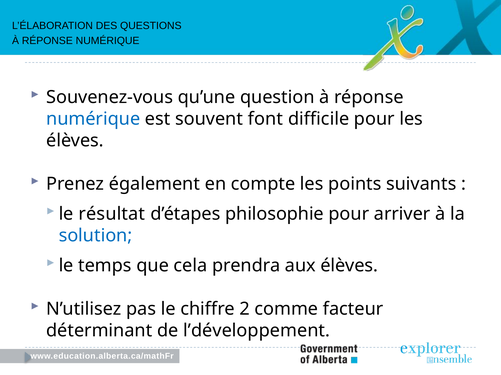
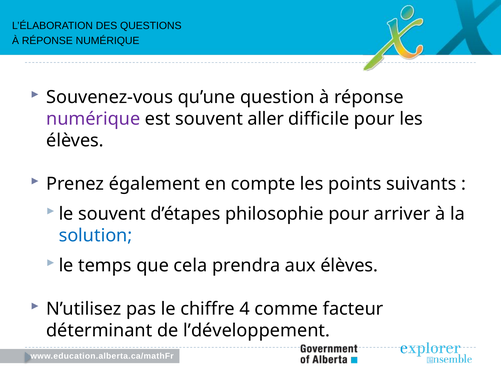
numérique at (93, 119) colour: blue -> purple
font: font -> aller
le résultat: résultat -> souvent
2: 2 -> 4
